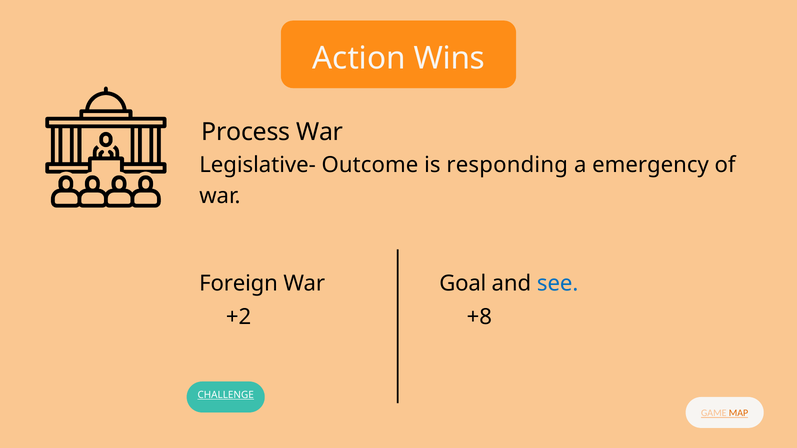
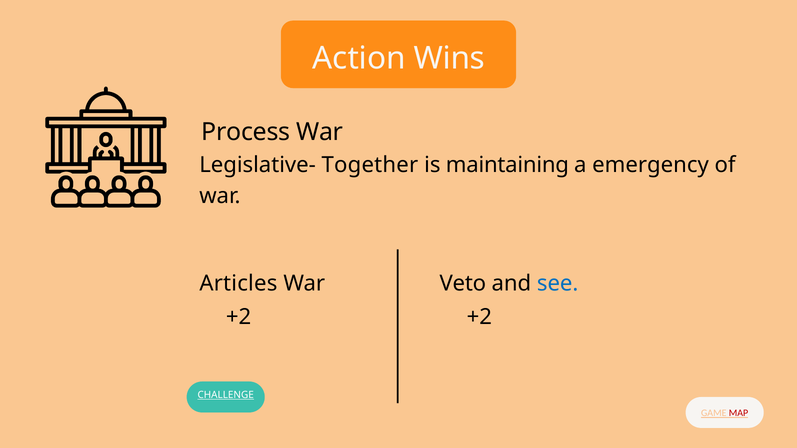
Outcome: Outcome -> Together
responding: responding -> maintaining
Foreign: Foreign -> Articles
Goal: Goal -> Veto
+2 +8: +8 -> +2
MAP colour: orange -> red
